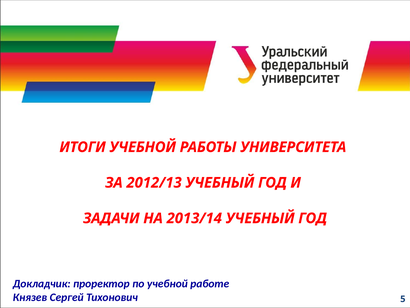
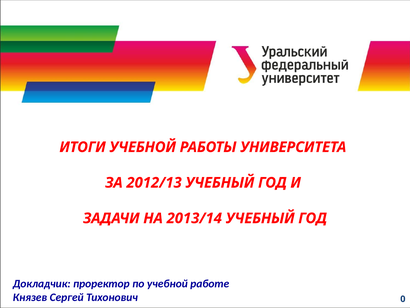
5: 5 -> 0
